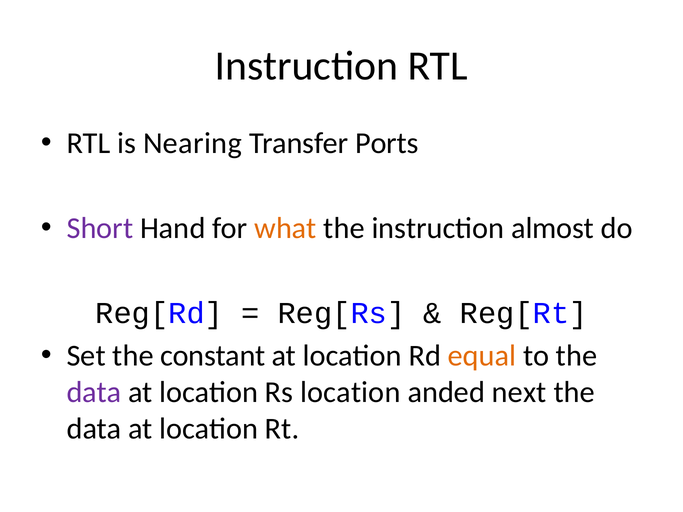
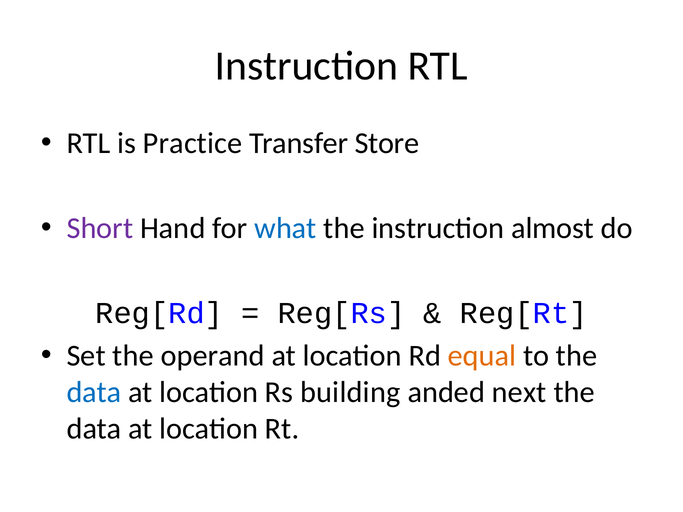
Nearing: Nearing -> Practice
Ports: Ports -> Store
what colour: orange -> blue
constant: constant -> operand
data at (94, 392) colour: purple -> blue
Rs location: location -> building
